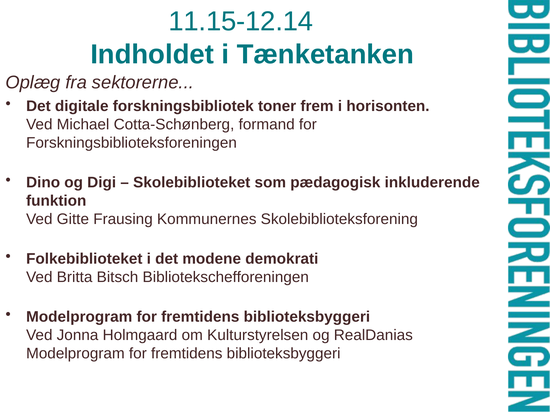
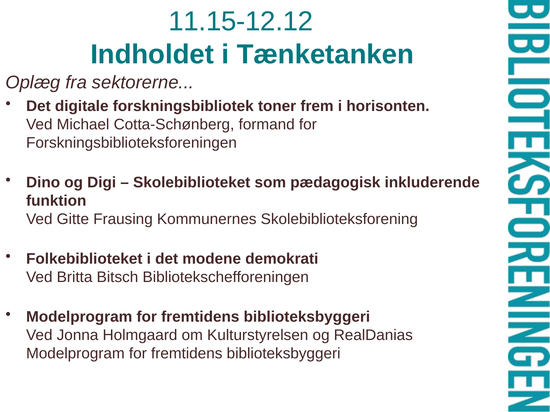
11.15-12.14: 11.15-12.14 -> 11.15-12.12
